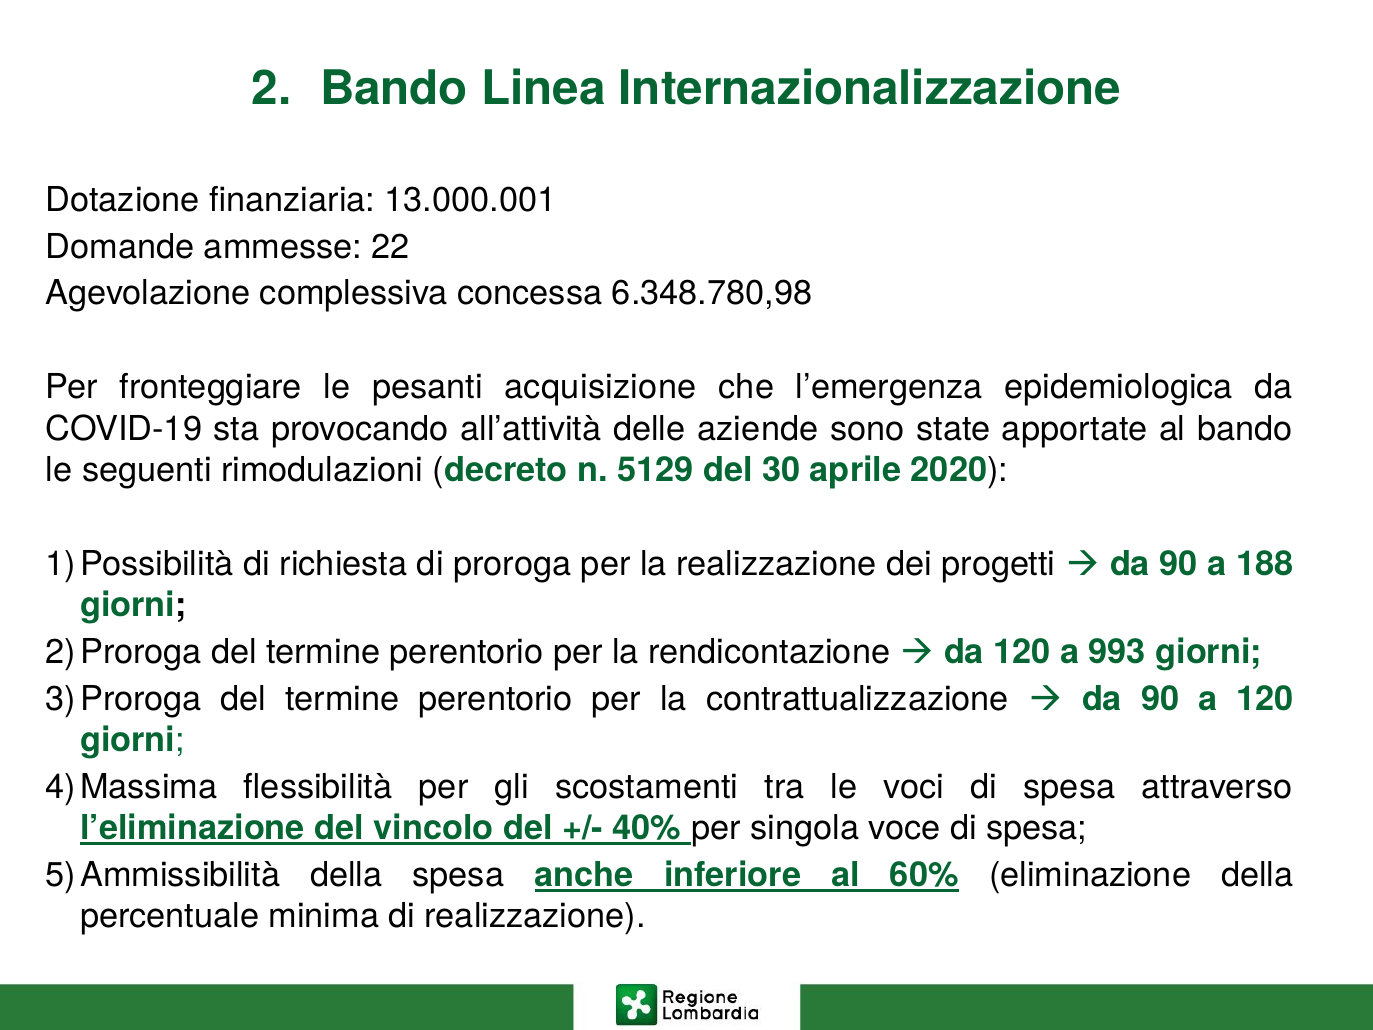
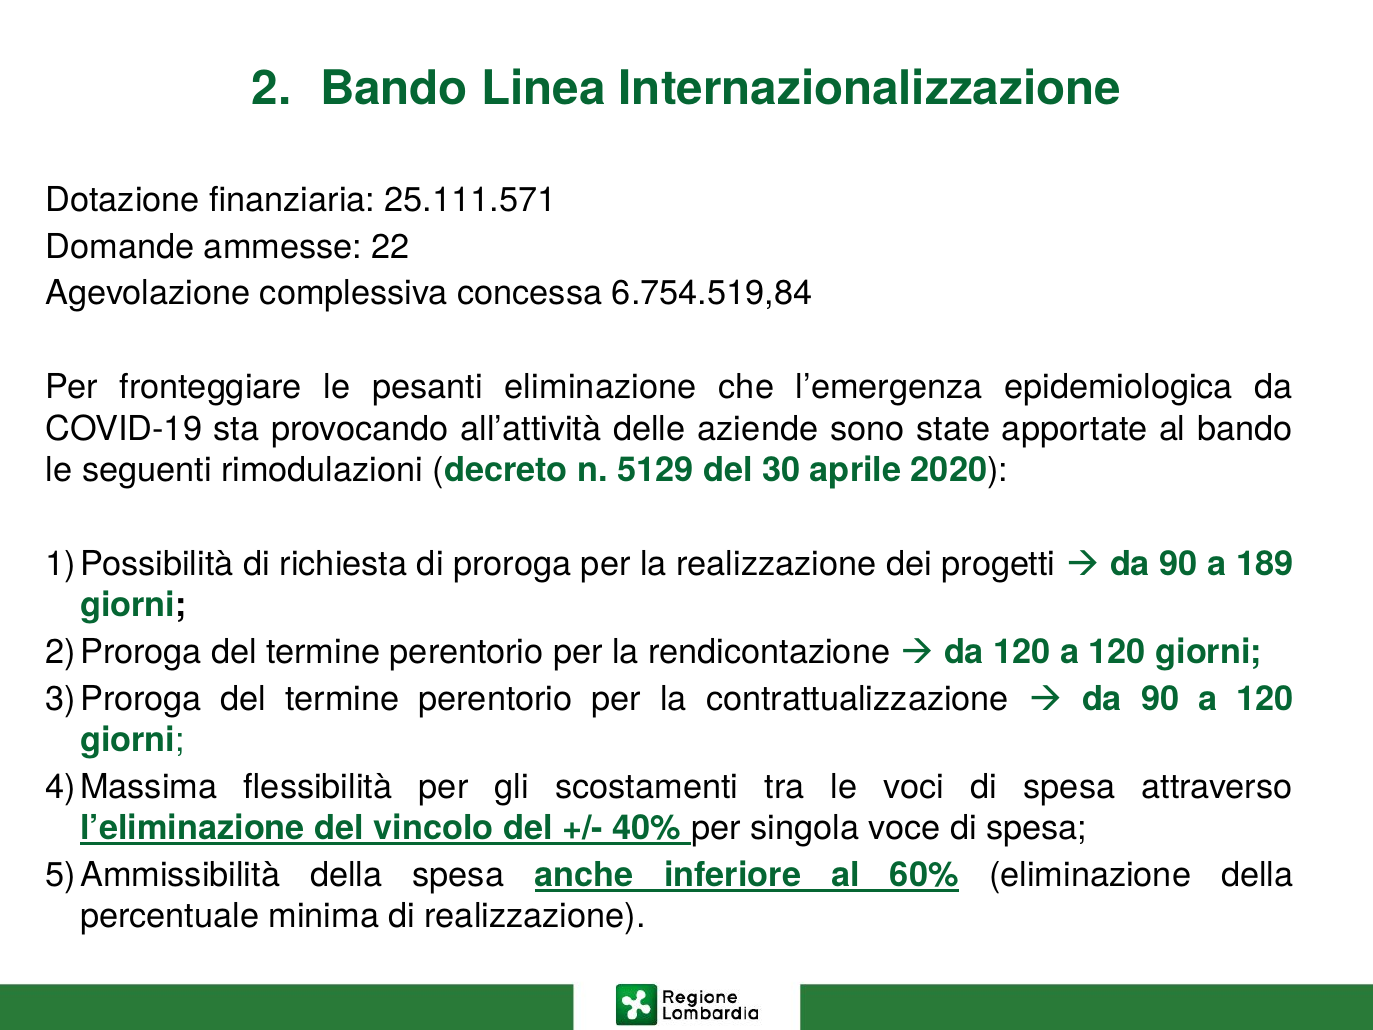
13.000.001: 13.000.001 -> 25.111.571
6.348.780,98: 6.348.780,98 -> 6.754.519,84
pesanti acquisizione: acquisizione -> eliminazione
188: 188 -> 189
120 a 993: 993 -> 120
